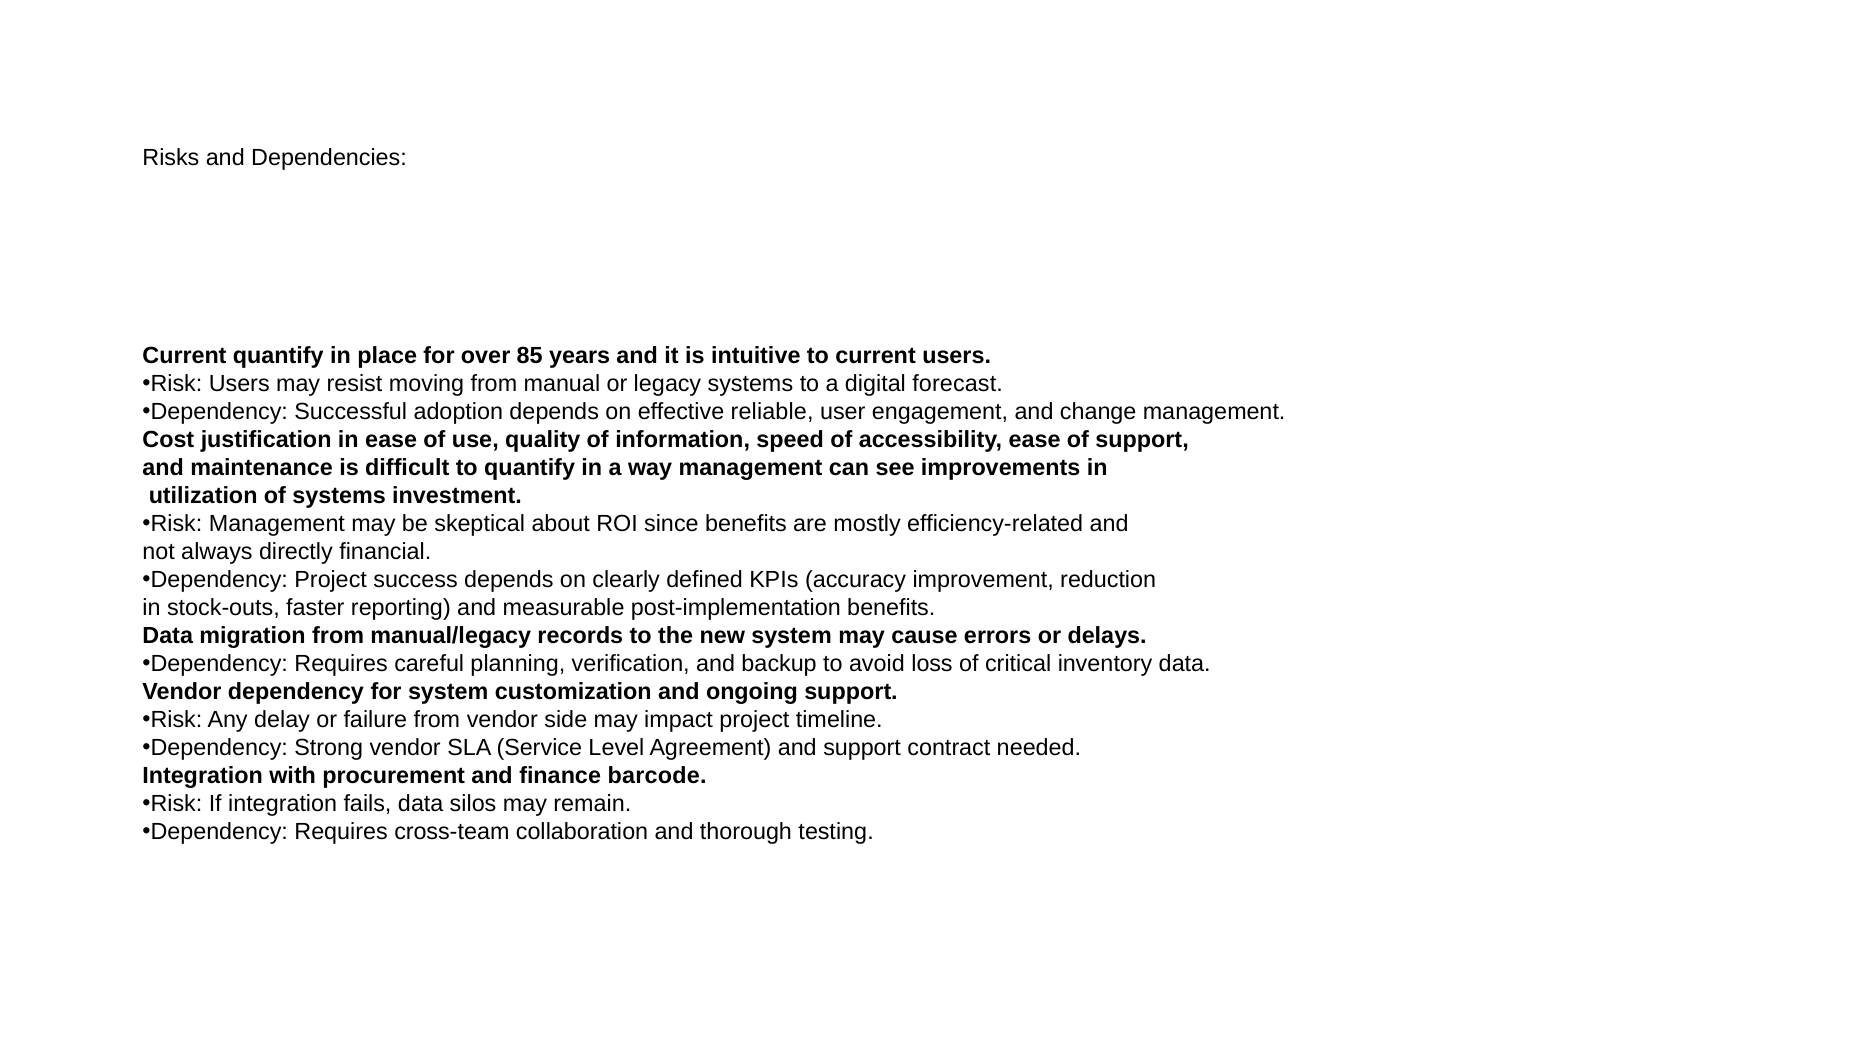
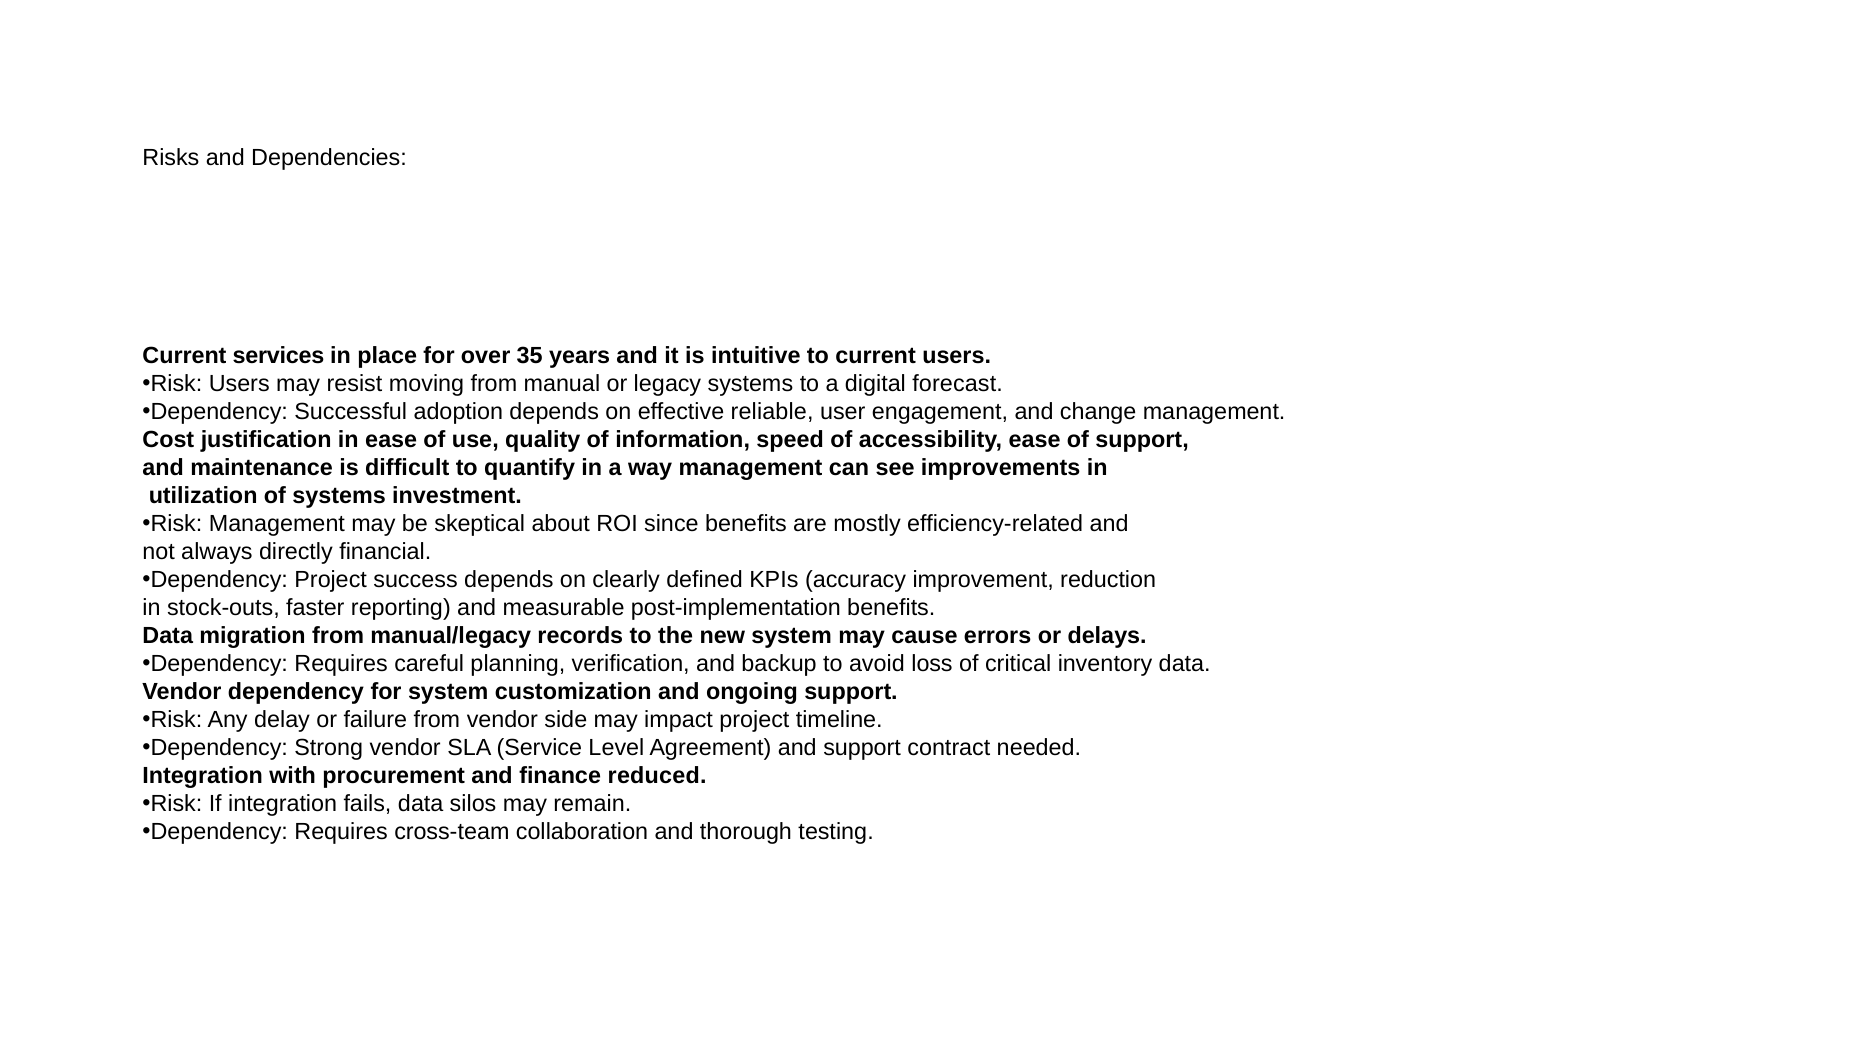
Current quantify: quantify -> services
85: 85 -> 35
barcode: barcode -> reduced
